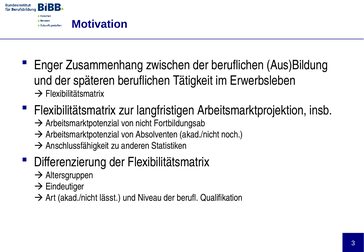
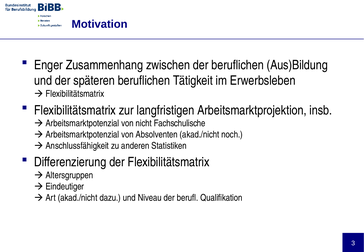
Fortbildungsab: Fortbildungsab -> Fachschulische
lässt: lässt -> dazu
